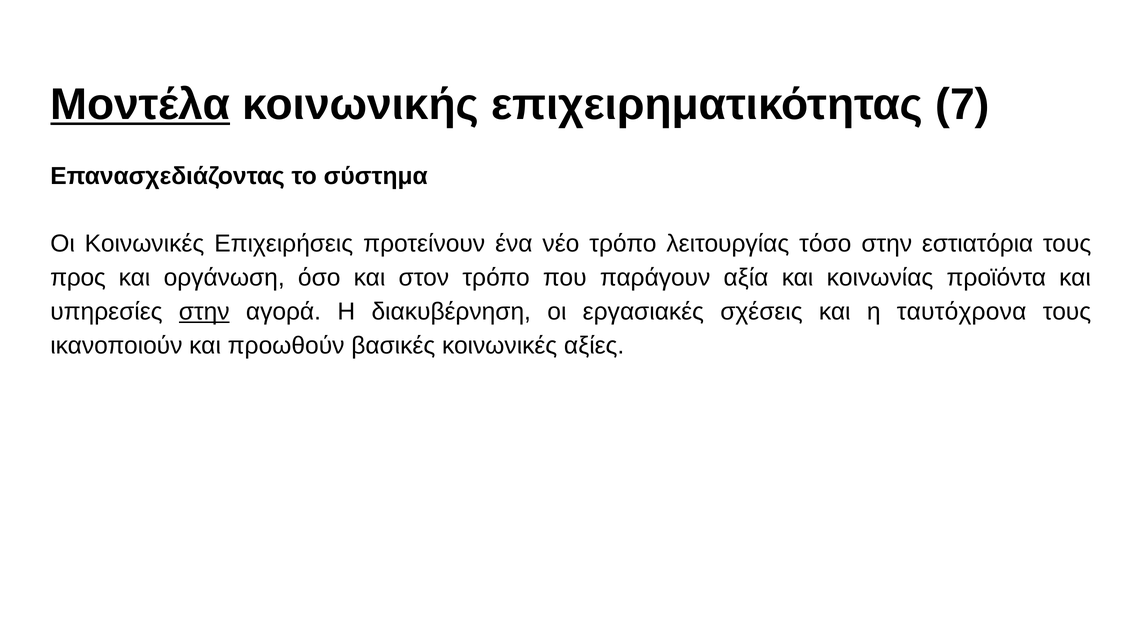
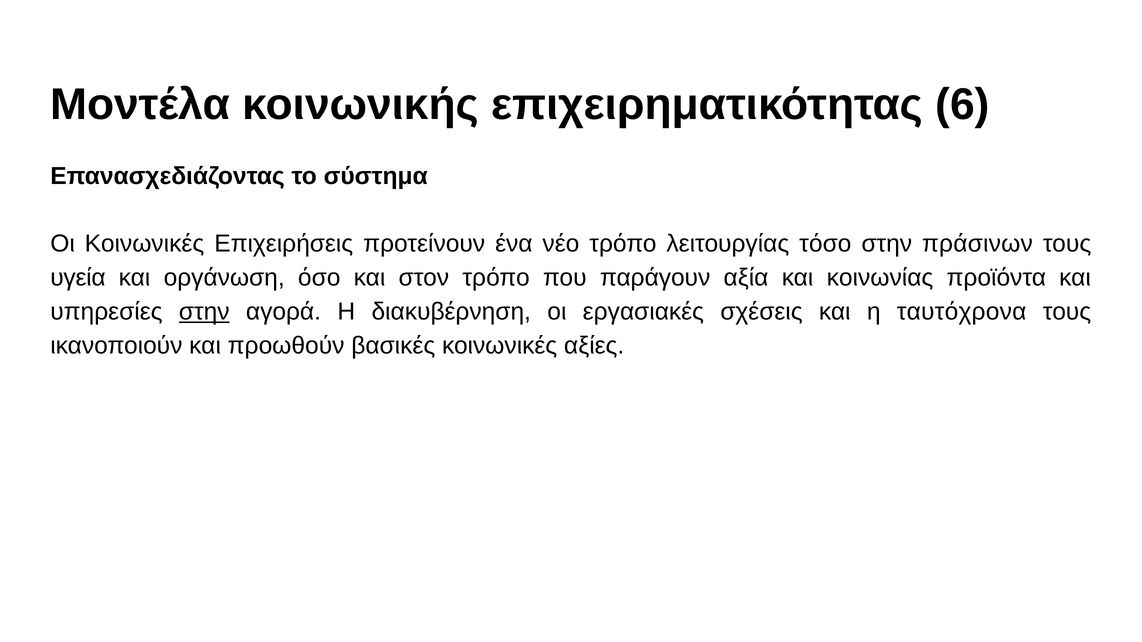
Μοντέλα underline: present -> none
7: 7 -> 6
εστιατόρια: εστιατόρια -> πράσινων
προς: προς -> υγεία
